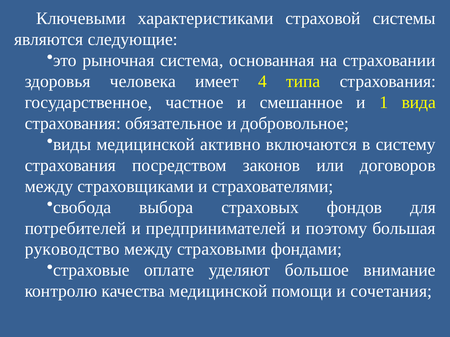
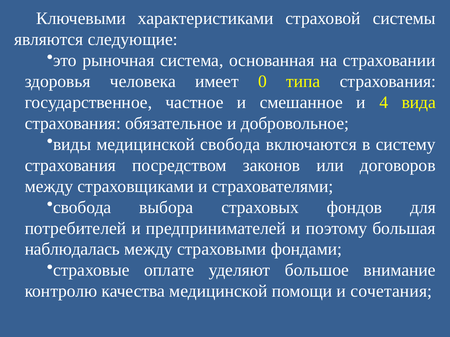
4: 4 -> 0
1: 1 -> 4
медицинской активно: активно -> свобода
руководство: руководство -> наблюдалась
